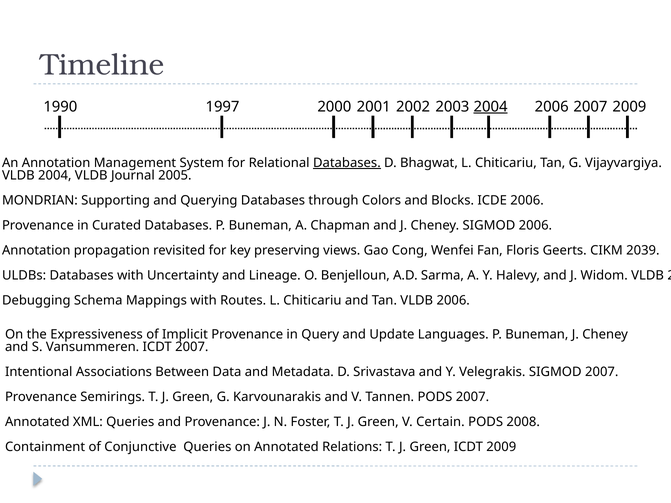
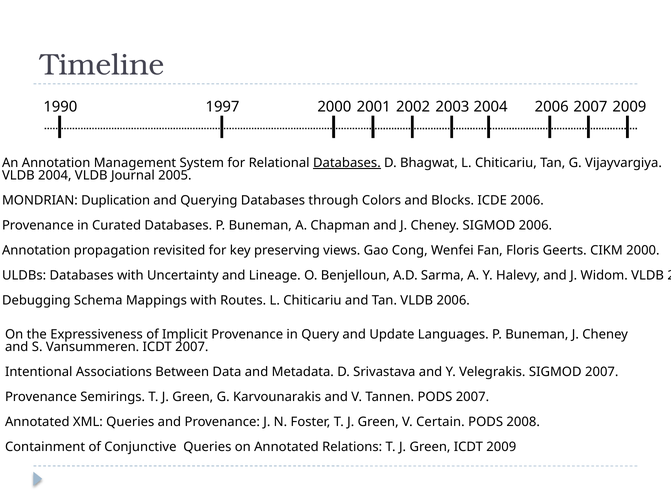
2004 at (491, 107) underline: present -> none
Supporting: Supporting -> Duplication
CIKM 2039: 2039 -> 2000
